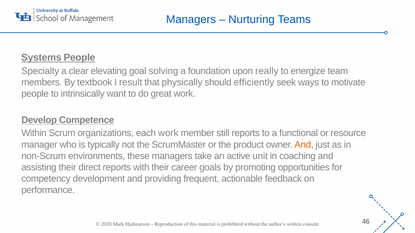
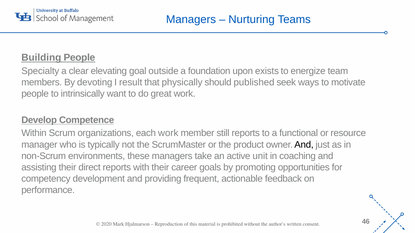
Systems: Systems -> Building
solving: solving -> outside
really: really -> exists
textbook: textbook -> devoting
efficiently: efficiently -> published
And at (304, 145) colour: orange -> black
